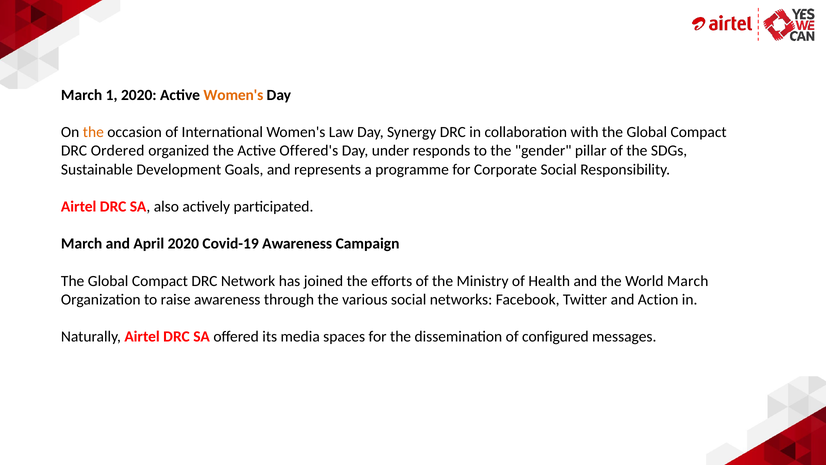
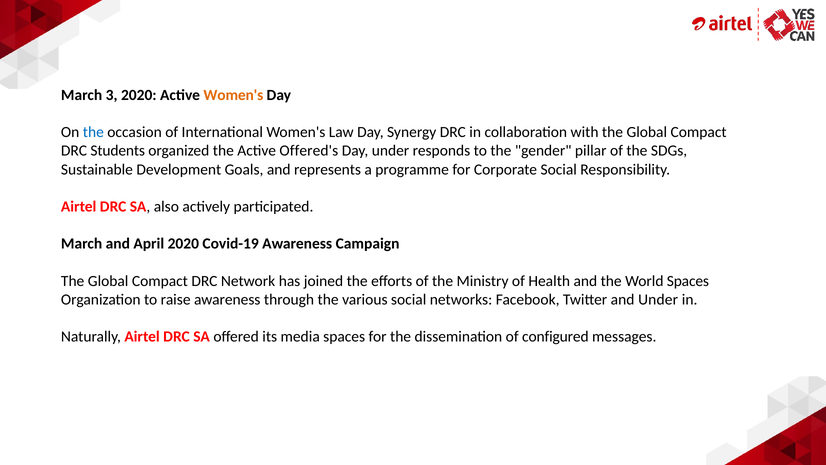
1: 1 -> 3
the at (93, 132) colour: orange -> blue
Ordered: Ordered -> Students
World March: March -> Spaces
and Action: Action -> Under
